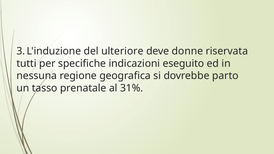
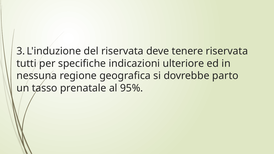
del ulteriore: ulteriore -> riservata
donne: donne -> tenere
eseguito: eseguito -> ulteriore
31%: 31% -> 95%
